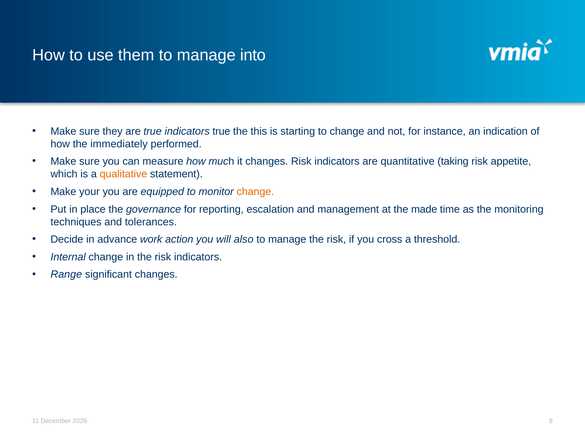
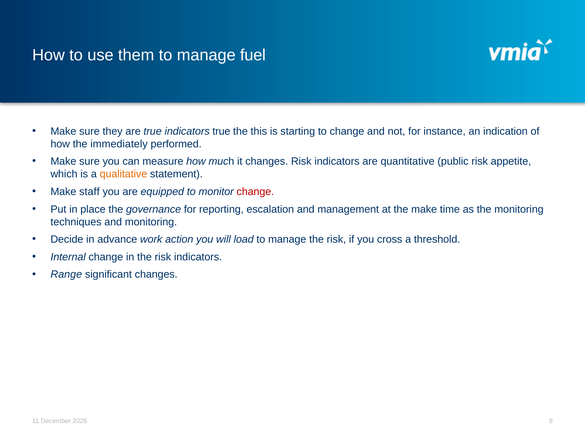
into: into -> fuel
taking: taking -> public
your: your -> staff
change at (255, 192) colour: orange -> red
the made: made -> make
and tolerances: tolerances -> monitoring
also: also -> load
